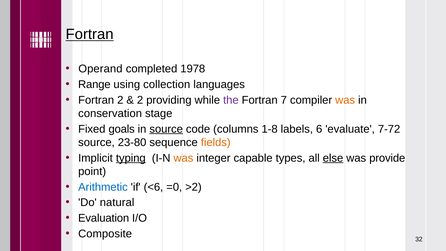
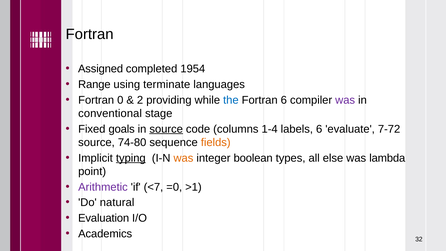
Fortran at (90, 34) underline: present -> none
Operand: Operand -> Assigned
1978: 1978 -> 1954
collection: collection -> terminate
Fortran 2: 2 -> 0
the colour: purple -> blue
Fortran 7: 7 -> 6
was at (345, 100) colour: orange -> purple
conservation: conservation -> conventional
1-8: 1-8 -> 1-4
23-80: 23-80 -> 74-80
capable: capable -> boolean
else underline: present -> none
provide: provide -> lambda
Arithmetic colour: blue -> purple
<6: <6 -> <7
>2: >2 -> >1
Composite: Composite -> Academics
